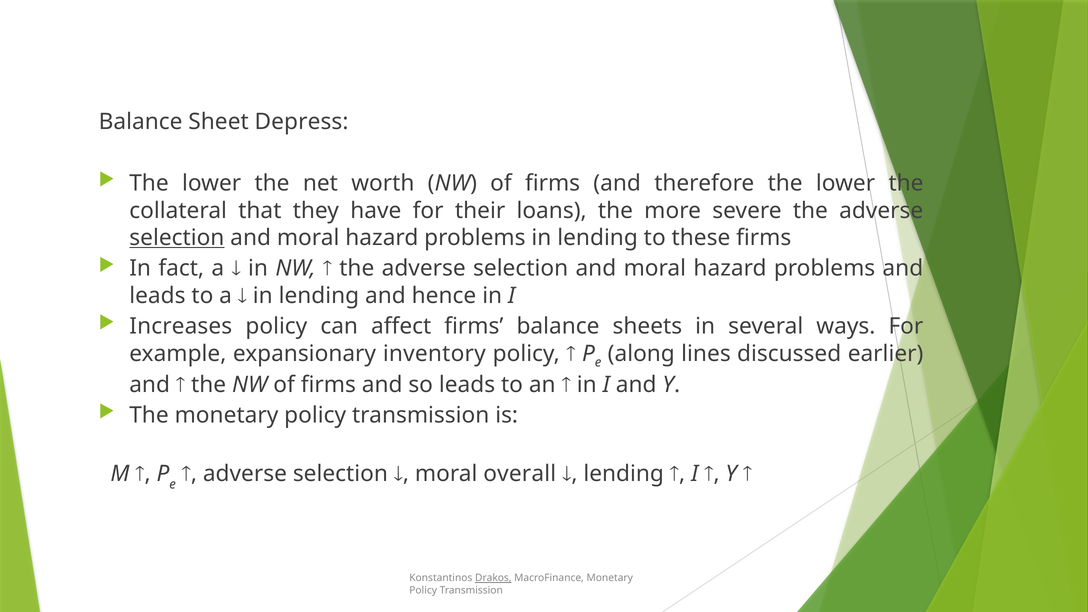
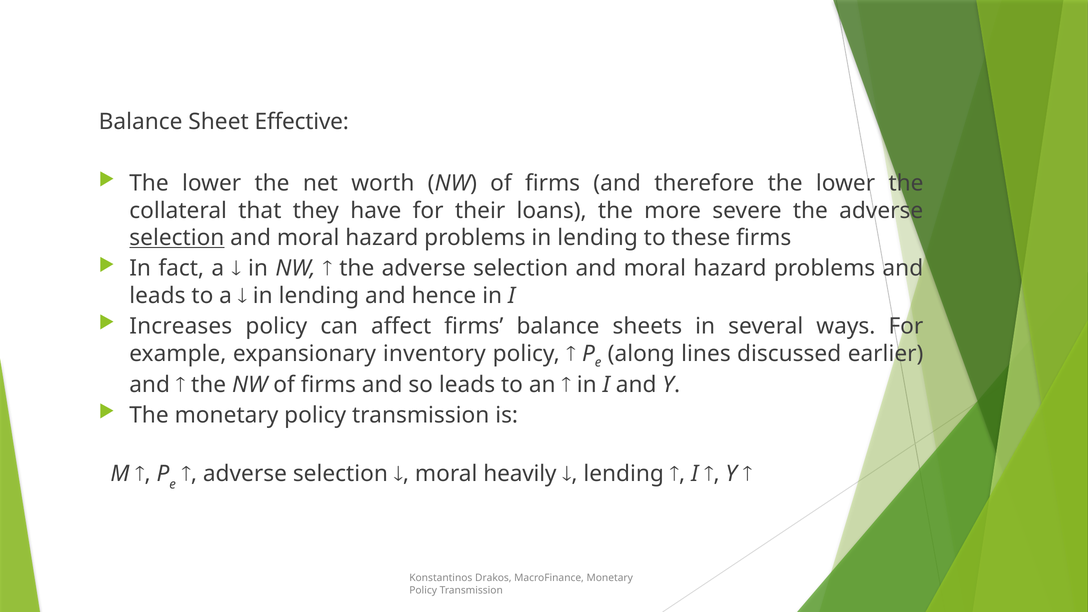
Depress: Depress -> Effective
overall: overall -> heavily
Drakos underline: present -> none
